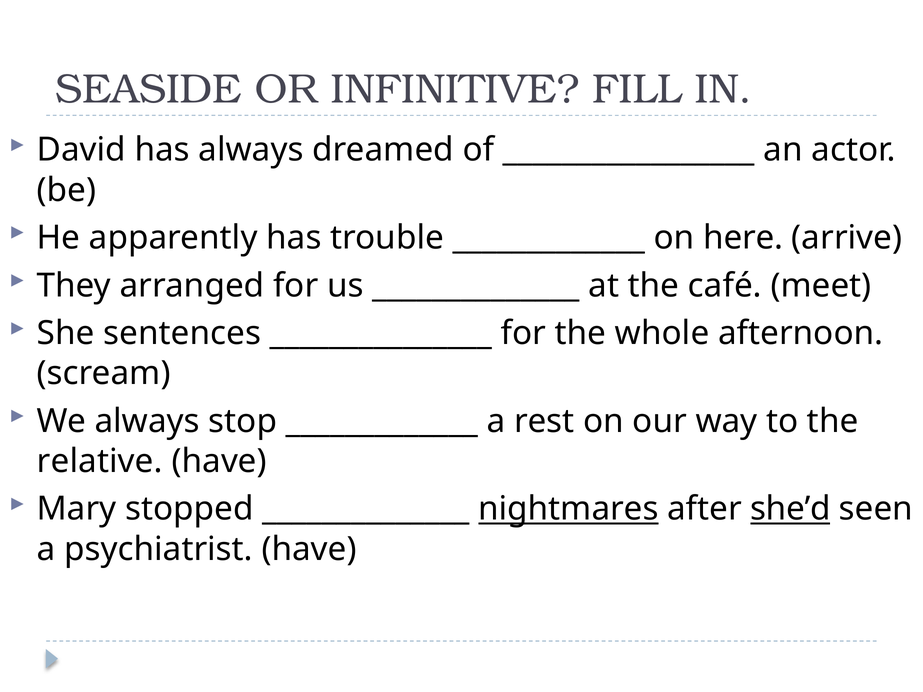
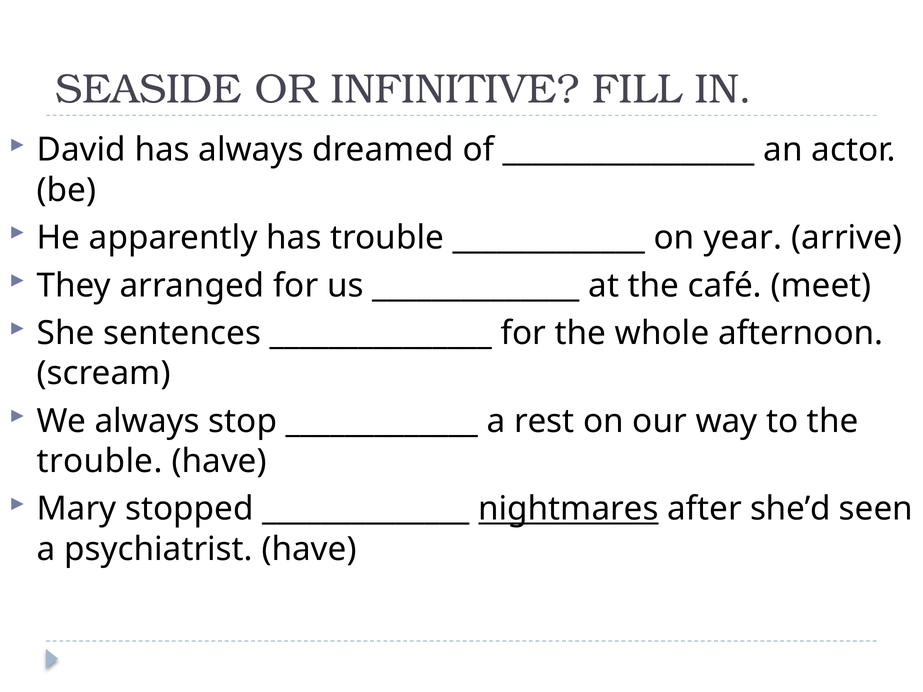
here: here -> year
relative at (100, 461): relative -> trouble
she’d underline: present -> none
